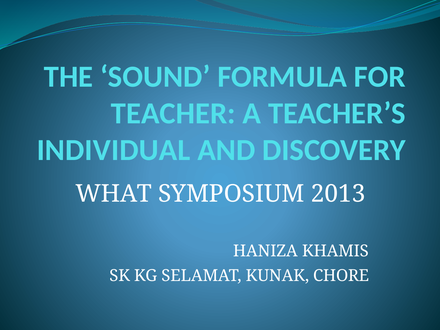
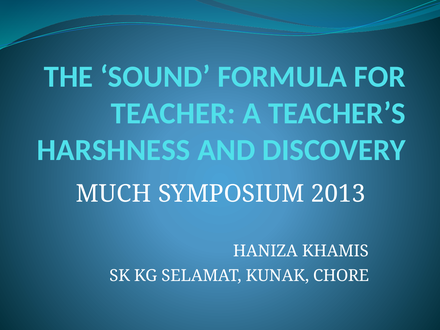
INDIVIDUAL: INDIVIDUAL -> HARSHNESS
WHAT: WHAT -> MUCH
